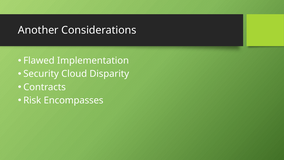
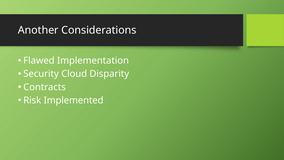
Encompasses: Encompasses -> Implemented
